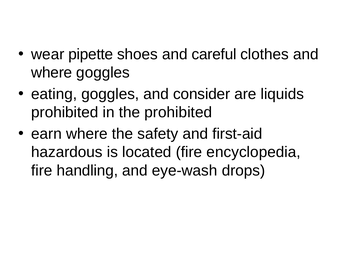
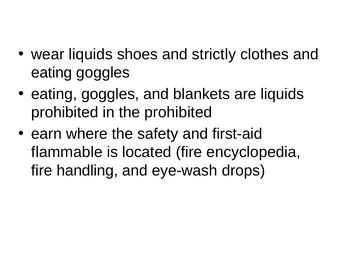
wear pipette: pipette -> liquids
careful: careful -> strictly
where at (52, 73): where -> eating
consider: consider -> blankets
hazardous: hazardous -> flammable
